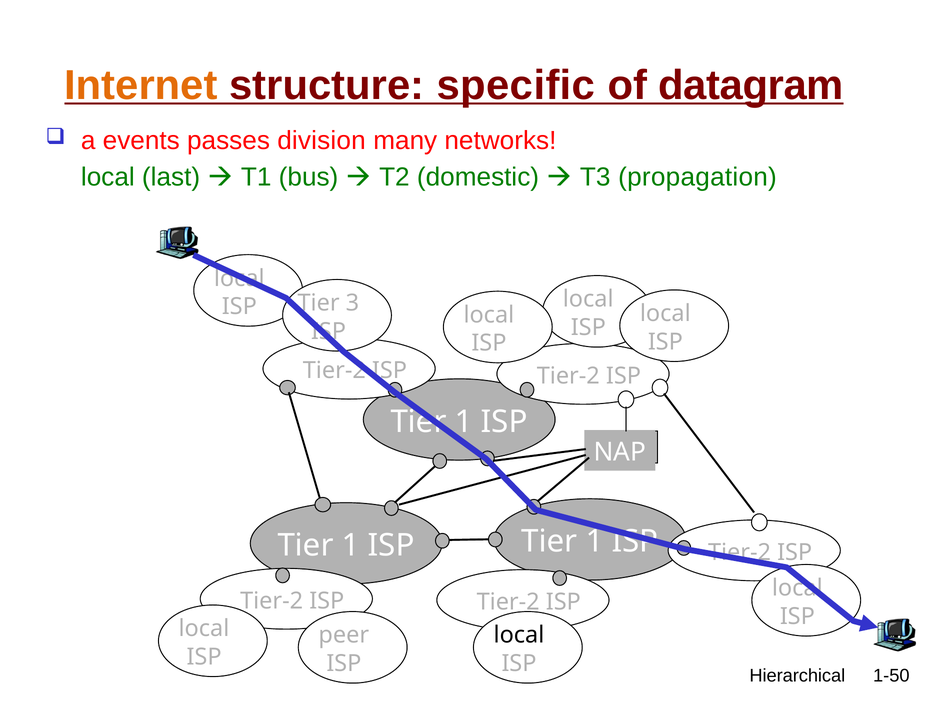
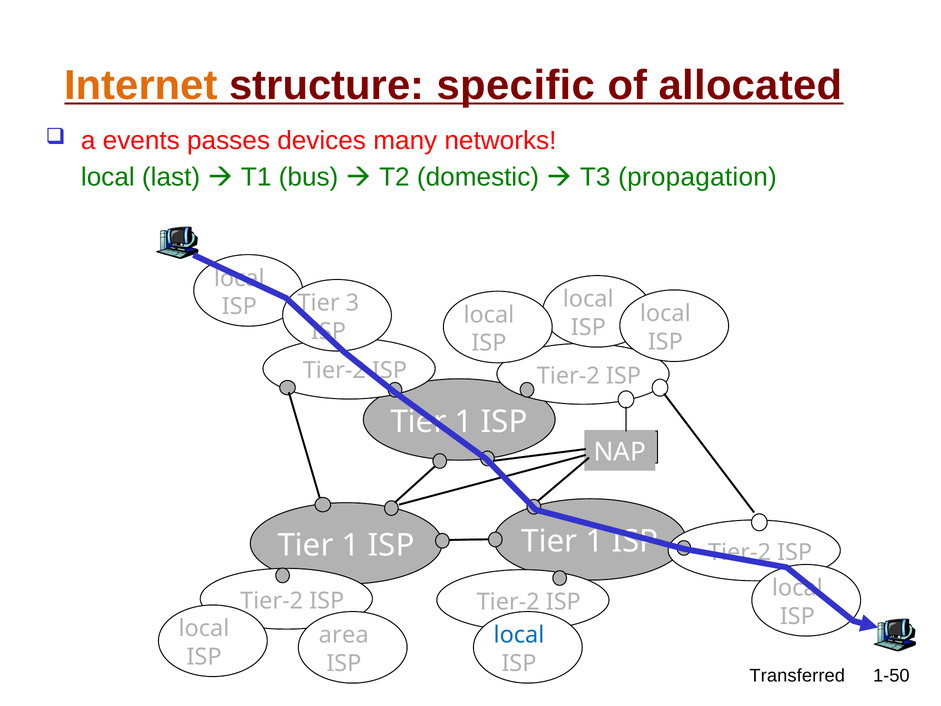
datagram: datagram -> allocated
division: division -> devices
peer: peer -> area
local at (519, 635) colour: black -> blue
Hierarchical: Hierarchical -> Transferred
